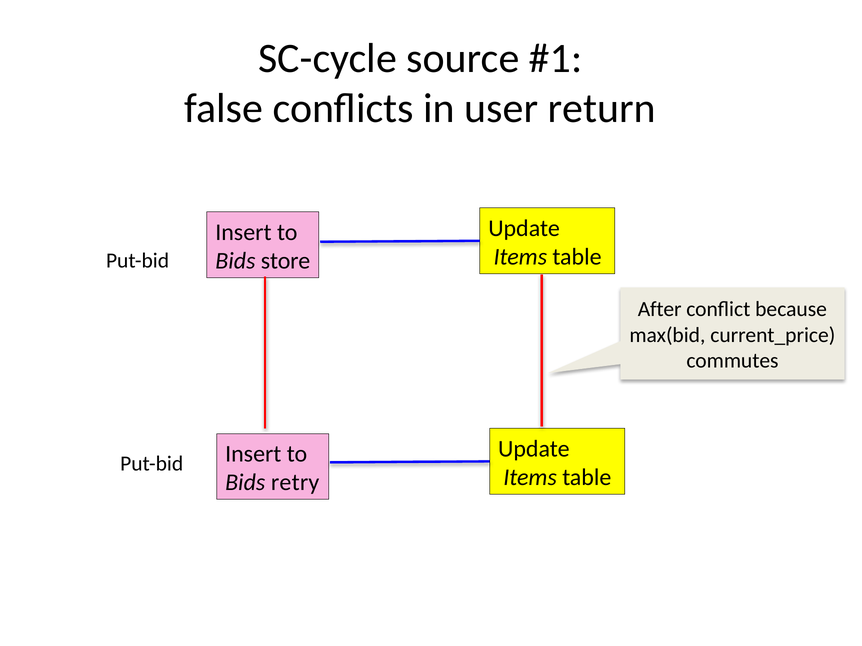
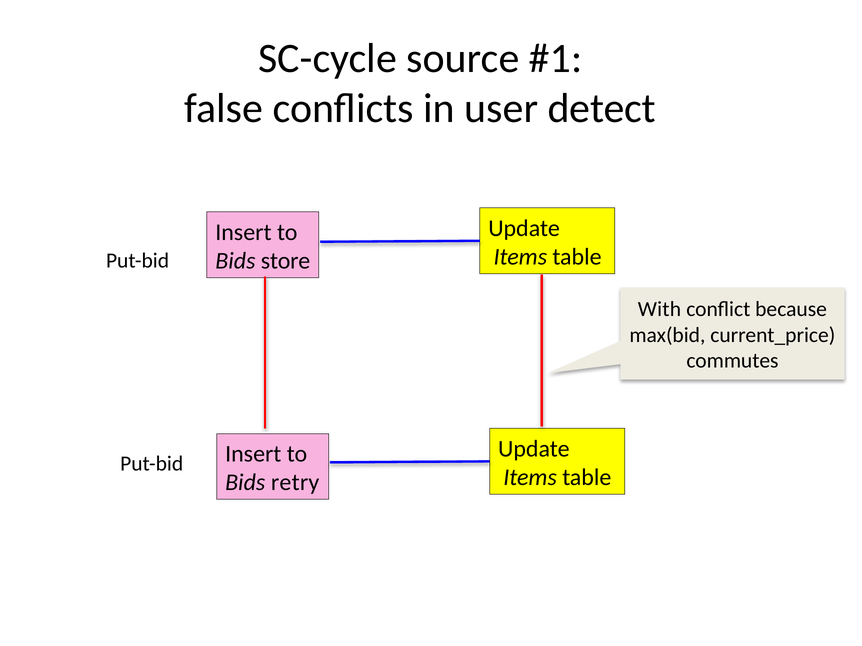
return: return -> detect
After: After -> With
